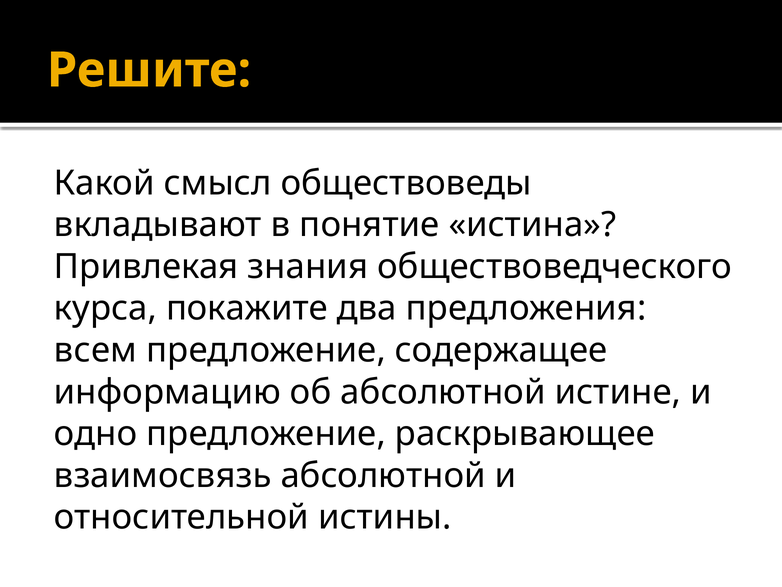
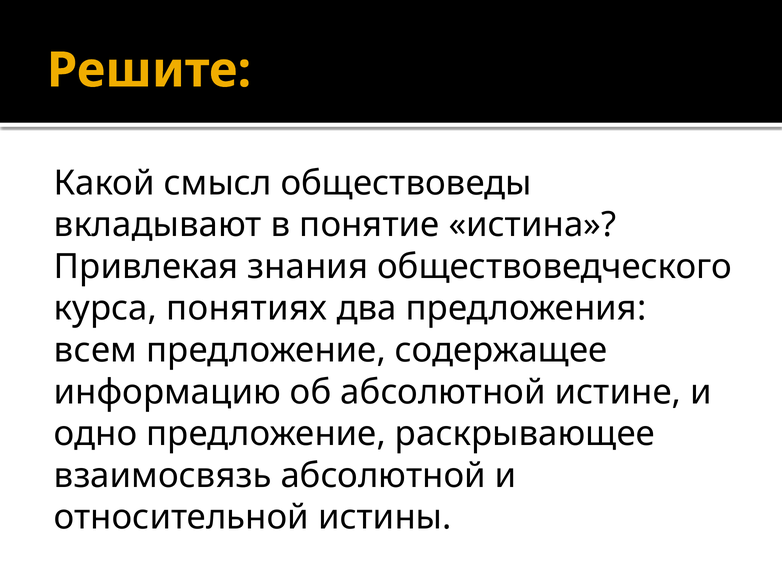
покажите: покажите -> понятиях
